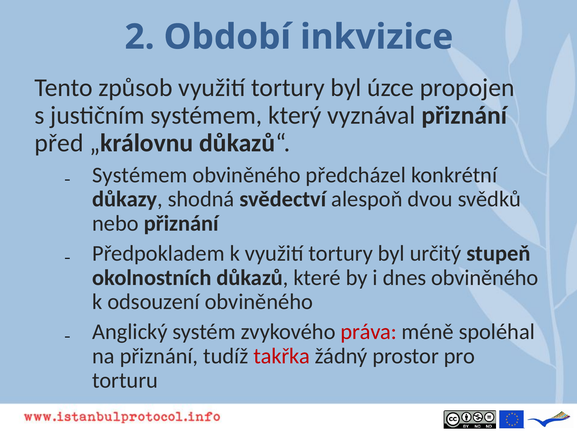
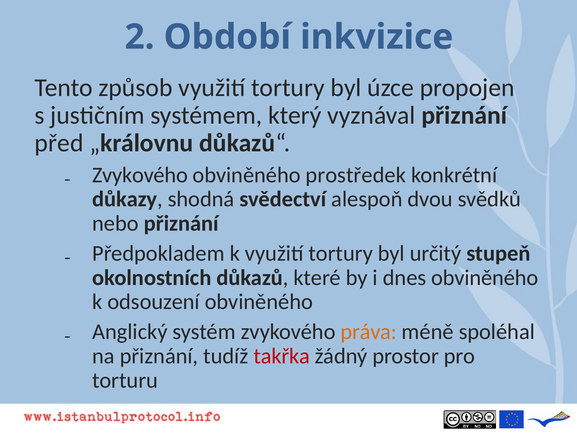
Systémem at (140, 175): Systémem -> Zvykového
předcházel: předcházel -> prostředek
práva colour: red -> orange
